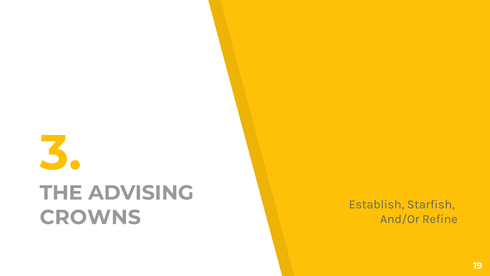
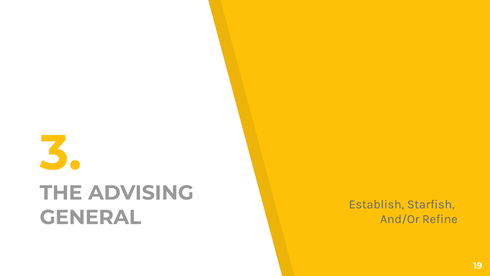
CROWNS: CROWNS -> GENERAL
